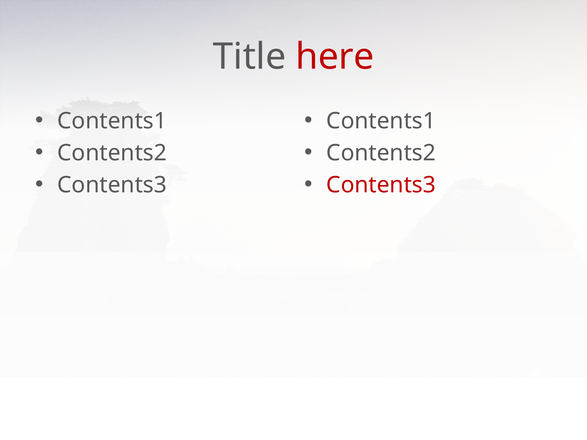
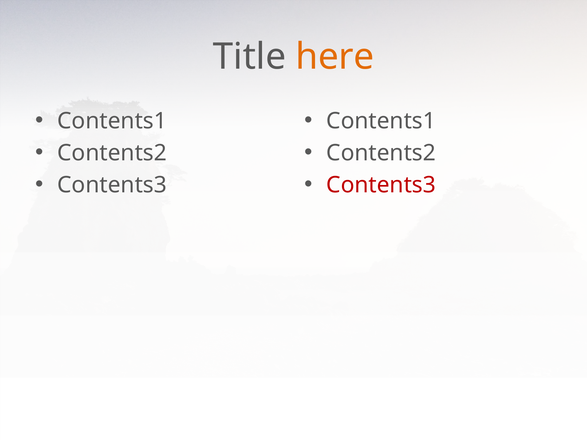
here colour: red -> orange
